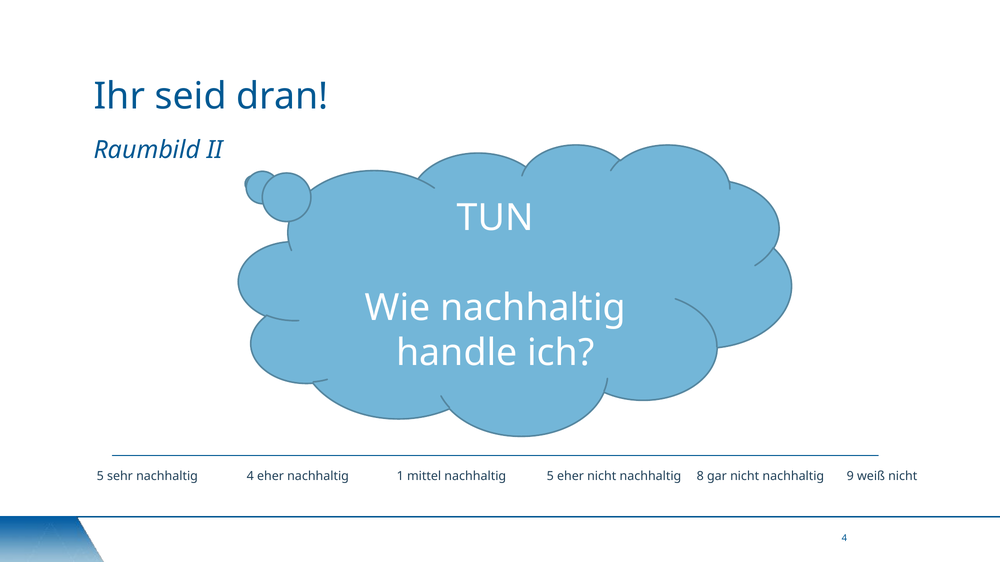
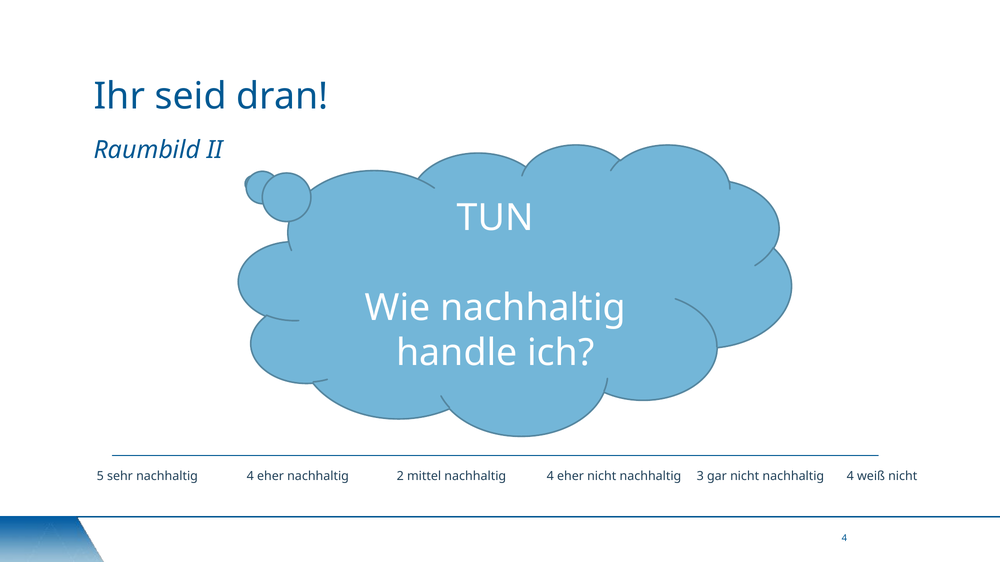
1: 1 -> 2
mittel nachhaltig 5: 5 -> 4
8: 8 -> 3
nicht nachhaltig 9: 9 -> 4
